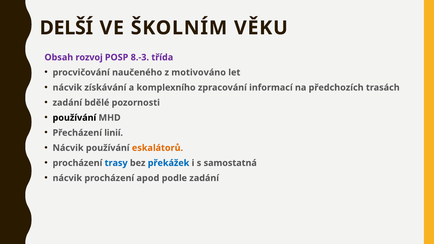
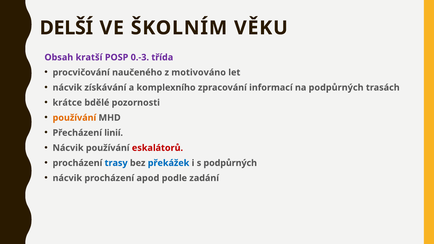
rozvoj: rozvoj -> kratší
8.-3: 8.-3 -> 0.-3
na předchozích: předchozích -> podpůrných
zadání at (67, 103): zadání -> krátce
používání at (74, 118) colour: black -> orange
eskalátorů colour: orange -> red
s samostatná: samostatná -> podpůrných
